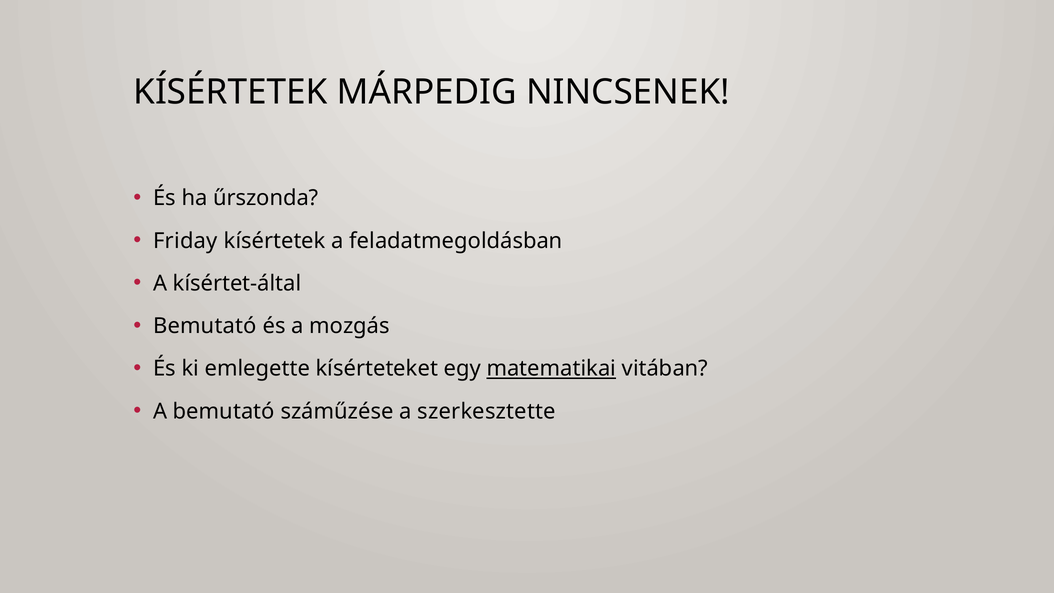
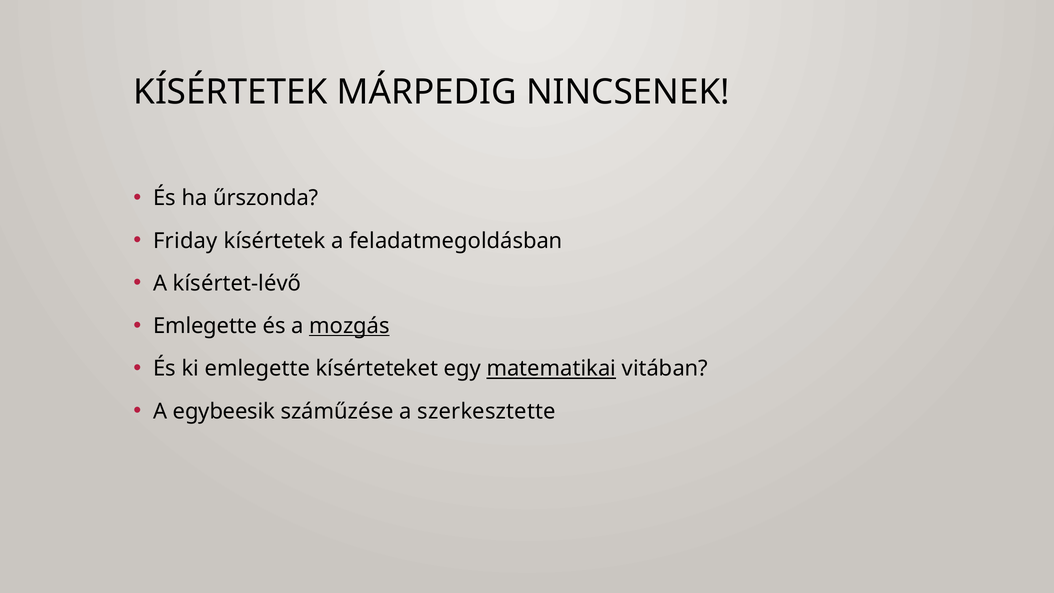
kísértet-által: kísértet-által -> kísértet-lévő
Bemutató at (205, 326): Bemutató -> Emlegette
mozgás underline: none -> present
A bemutató: bemutató -> egybeesik
